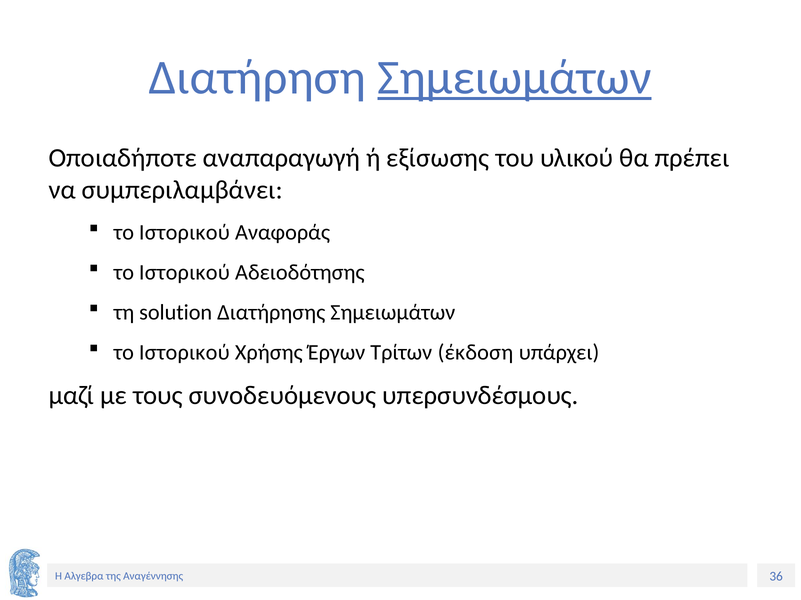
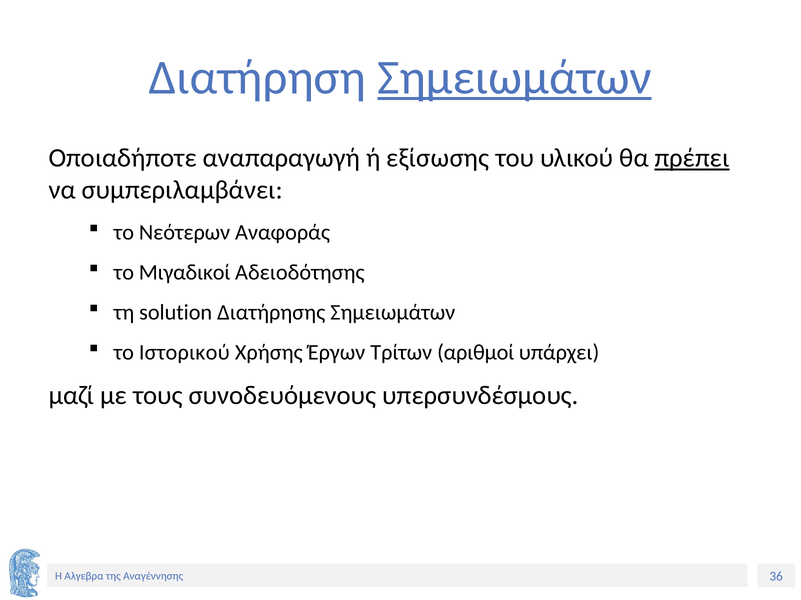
πρέπει underline: none -> present
Ιστορικού at (184, 233): Ιστορικού -> Νεότερων
Ιστορικού at (184, 273): Ιστορικού -> Μιγαδικοί
έκδοση: έκδοση -> αριθμοί
